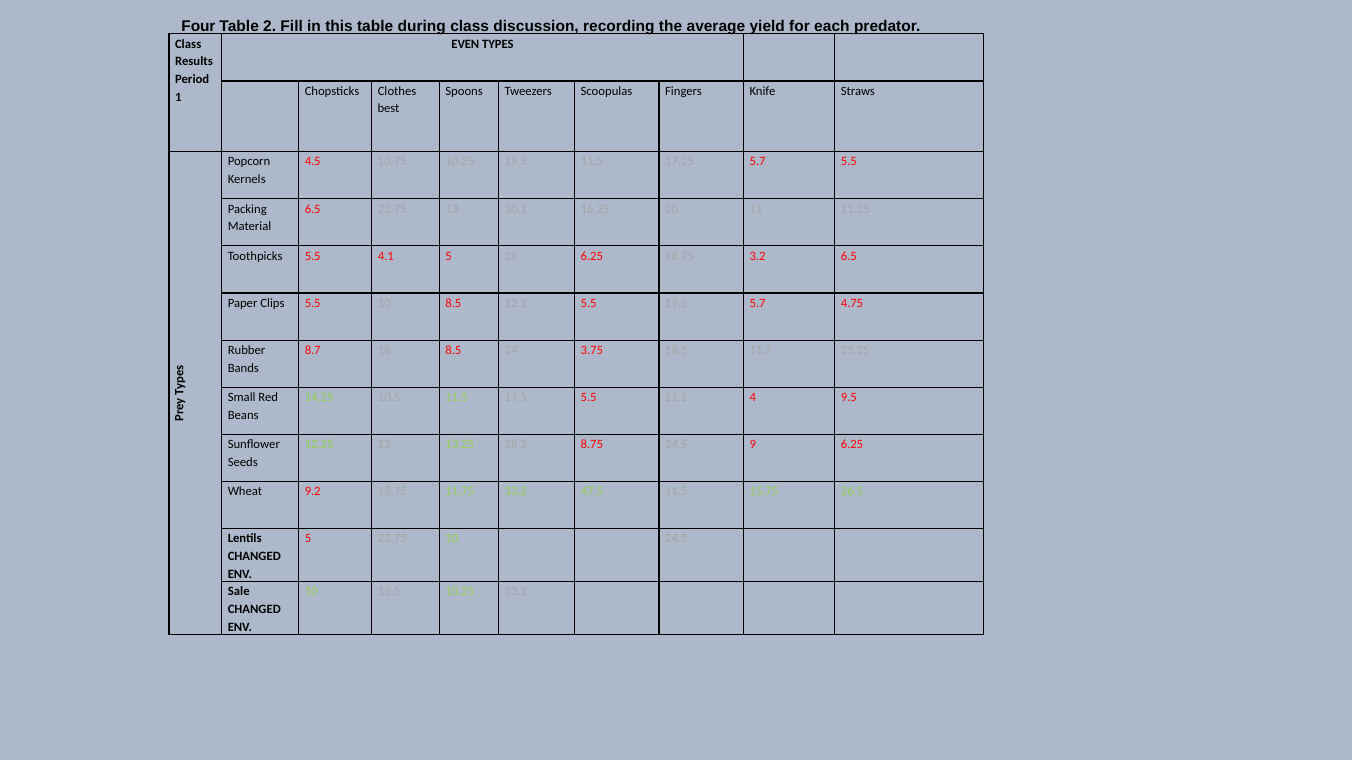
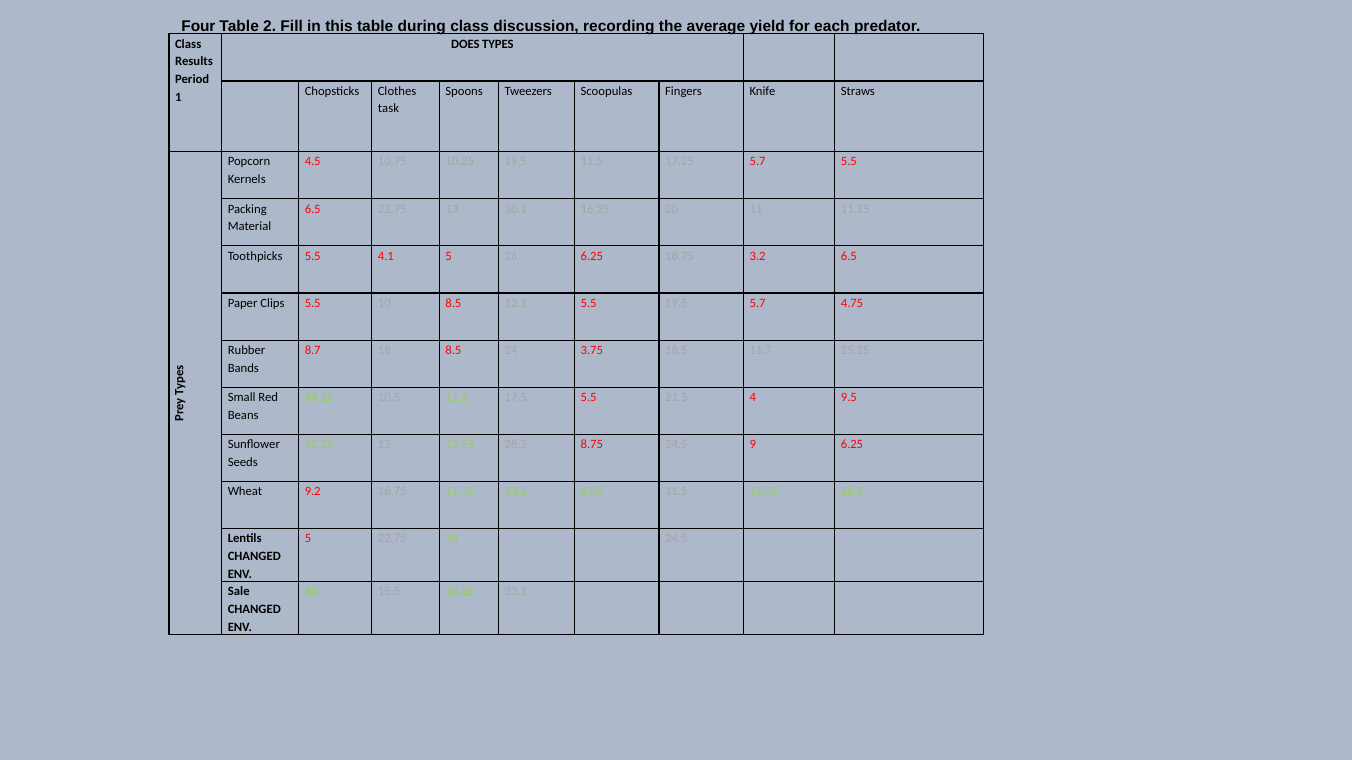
EVEN: EVEN -> DOES
best: best -> task
